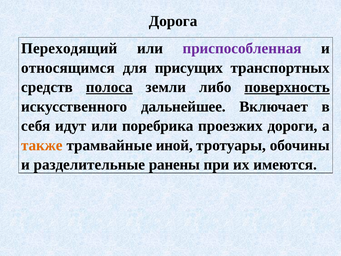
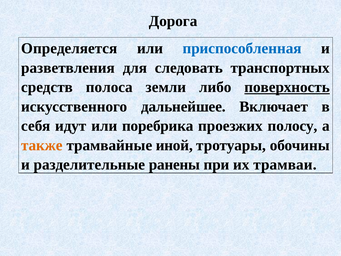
Переходящий: Переходящий -> Определяется
приспособленная colour: purple -> blue
относящимся: относящимся -> разветвления
присущих: присущих -> следовать
полоса underline: present -> none
дороги: дороги -> полосу
имеются: имеются -> трамваи
